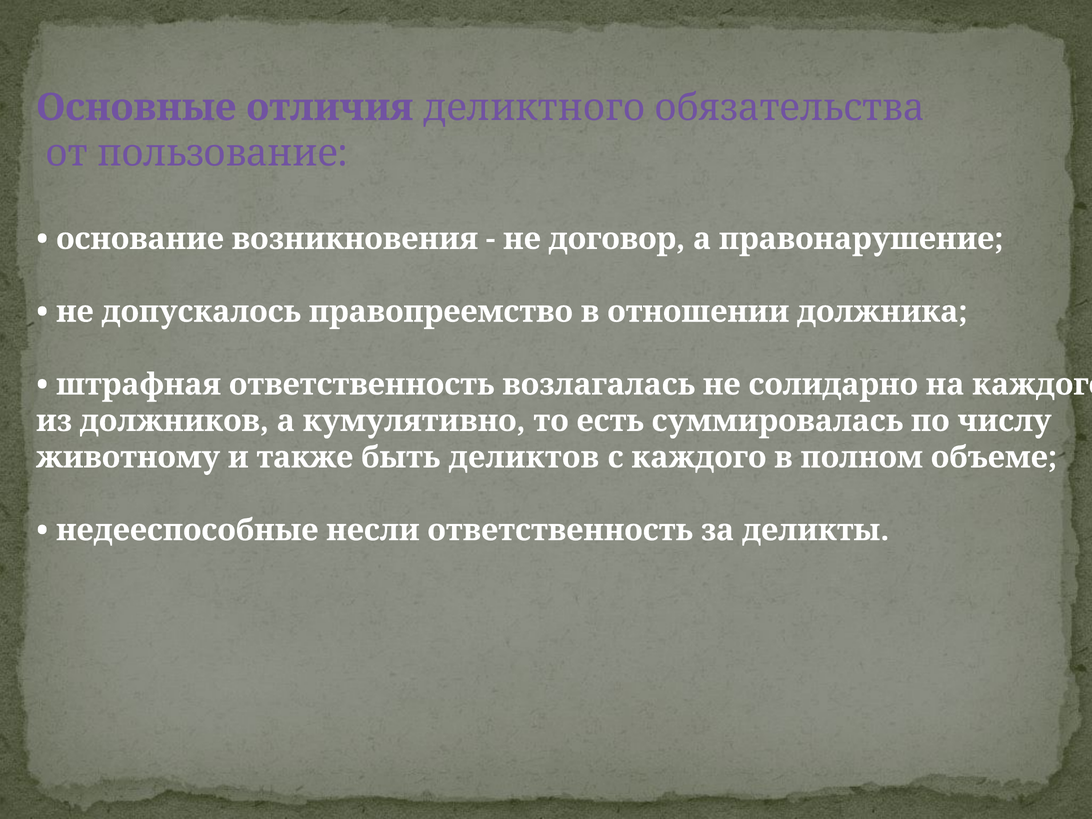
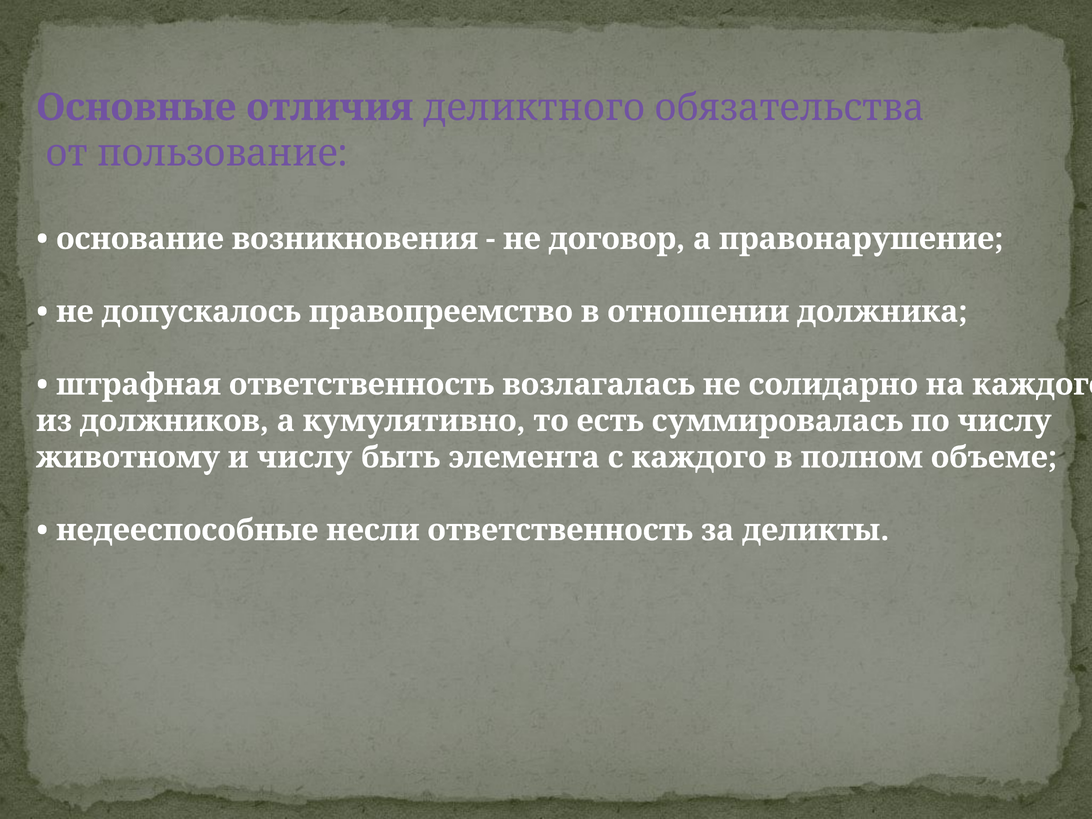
и также: также -> числу
деликтов: деликтов -> элемента
